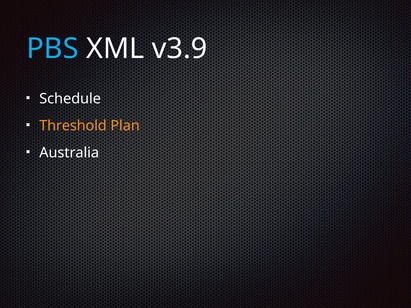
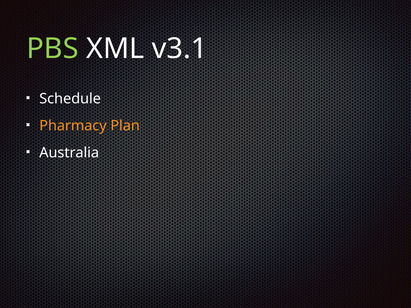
PBS colour: light blue -> light green
v3.9: v3.9 -> v3.1
Threshold: Threshold -> Pharmacy
